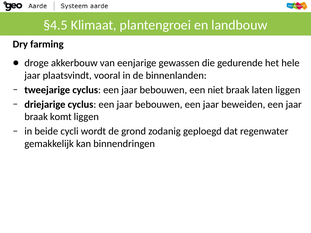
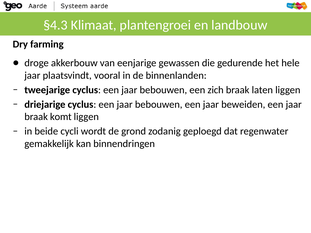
§4.5: §4.5 -> §4.3
niet: niet -> zich
